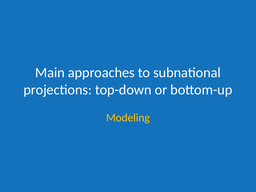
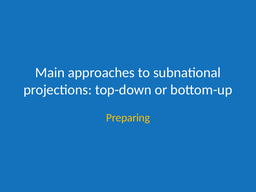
Modeling: Modeling -> Preparing
